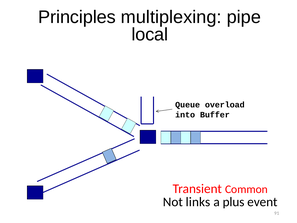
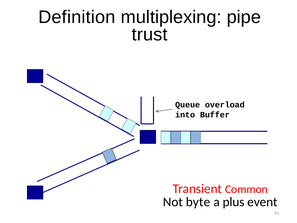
Principles: Principles -> Definition
local: local -> trust
links: links -> byte
